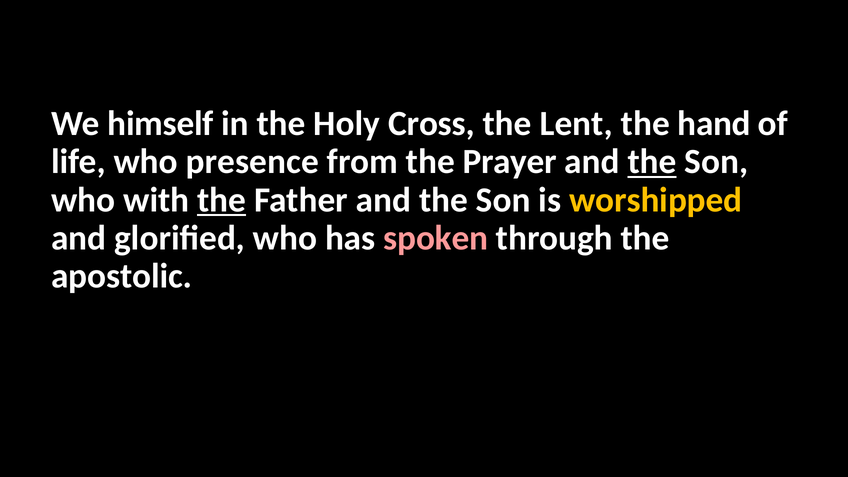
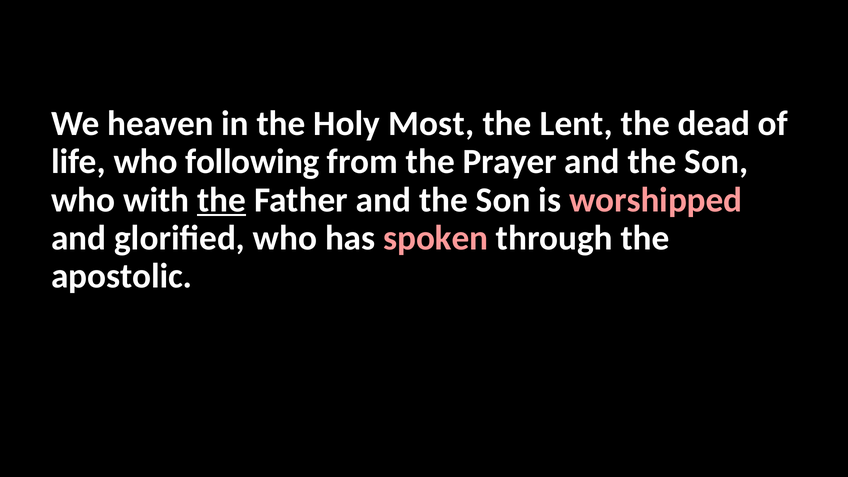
himself: himself -> heaven
Cross: Cross -> Most
hand: hand -> dead
presence: presence -> following
the at (652, 162) underline: present -> none
worshipped colour: yellow -> pink
